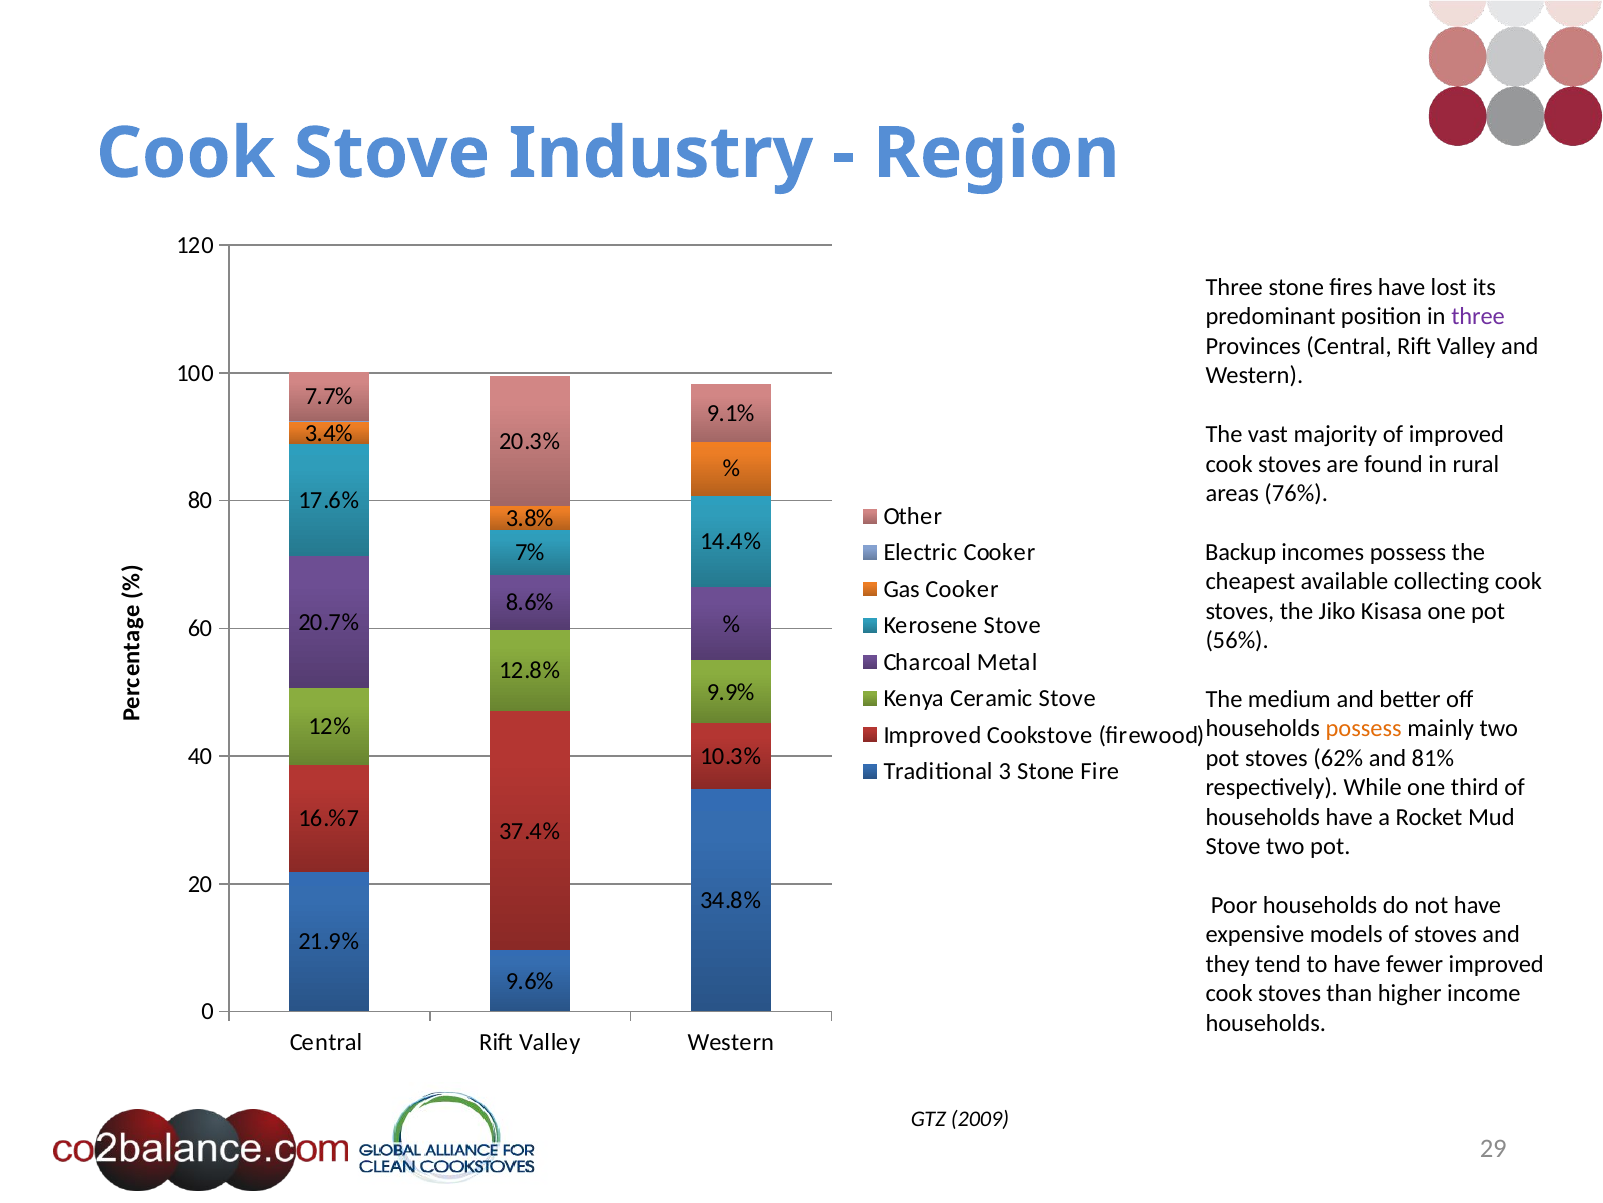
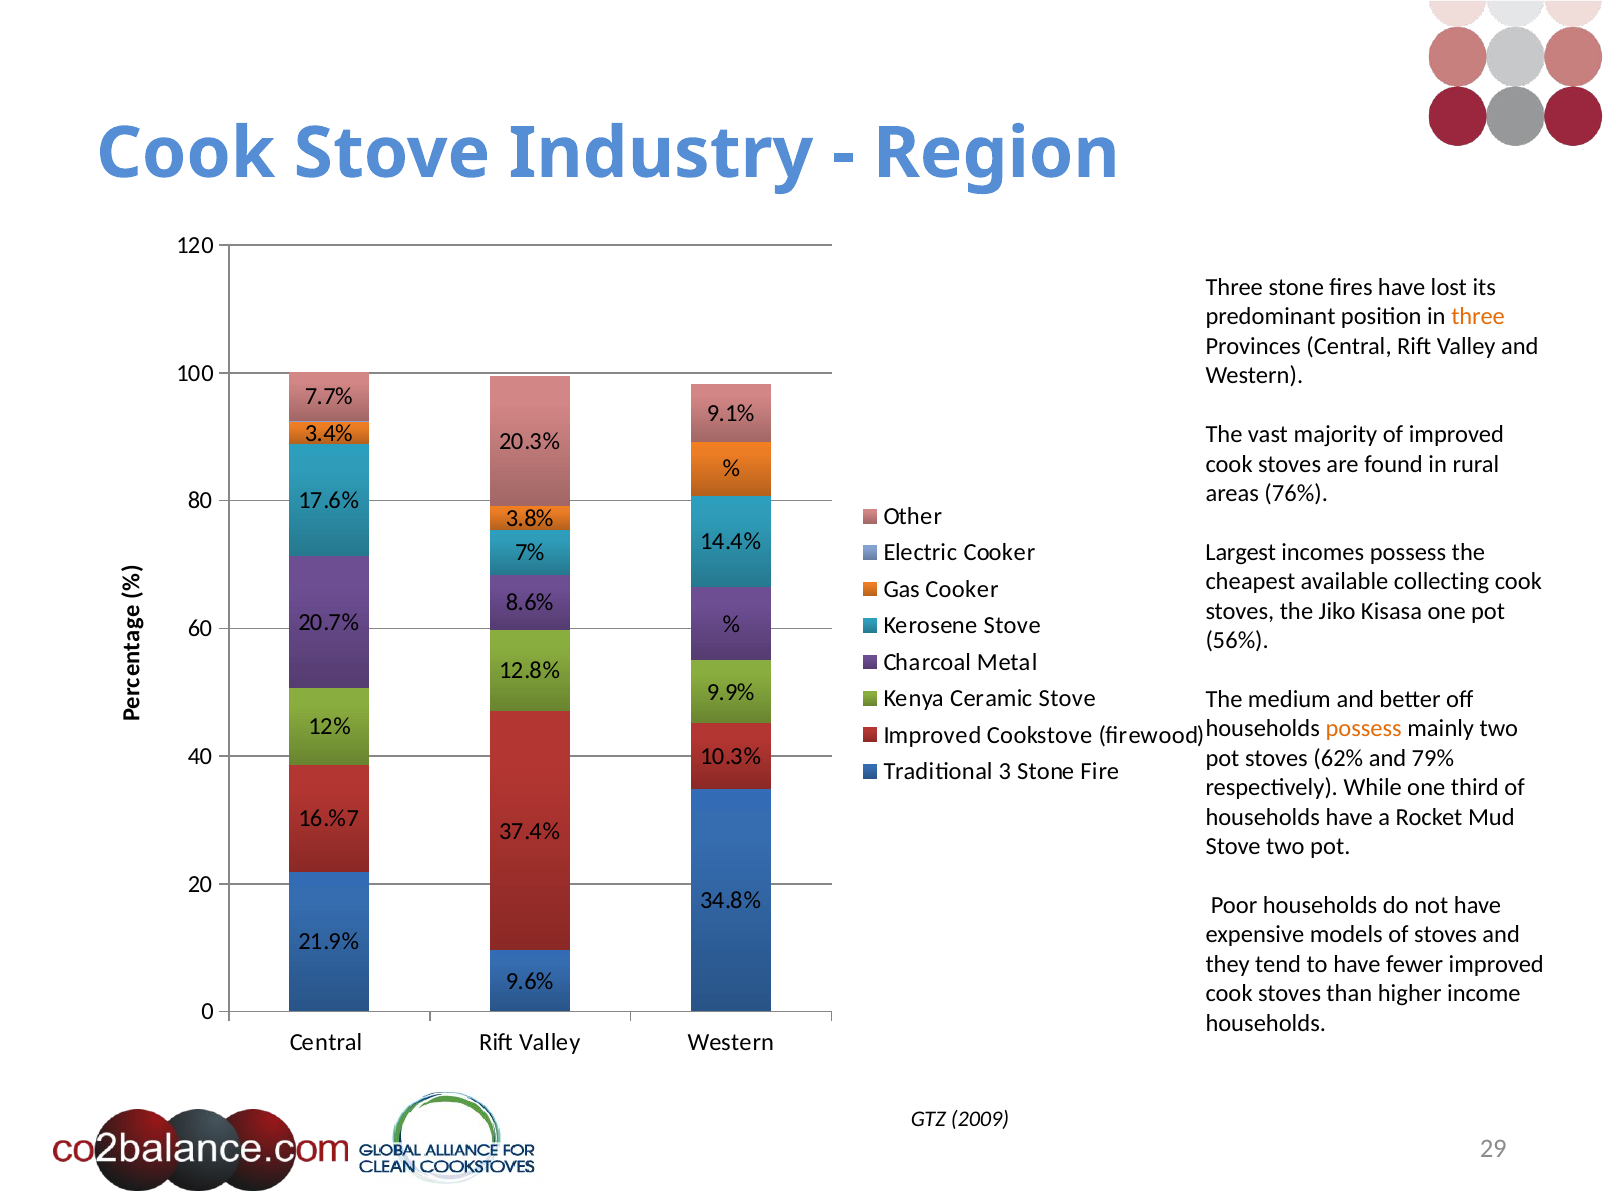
three at (1478, 317) colour: purple -> orange
Backup: Backup -> Largest
81%: 81% -> 79%
